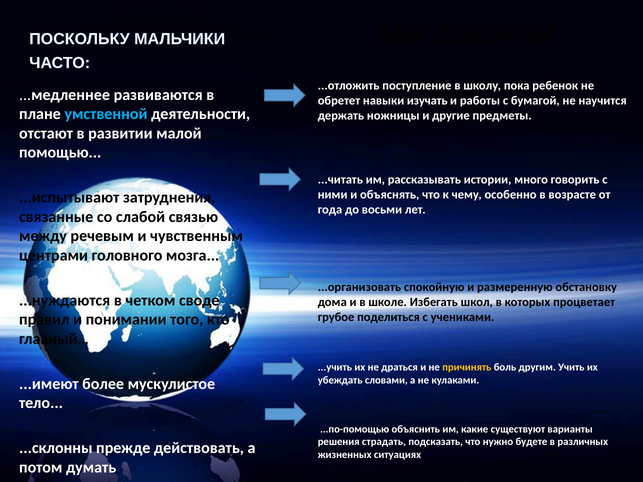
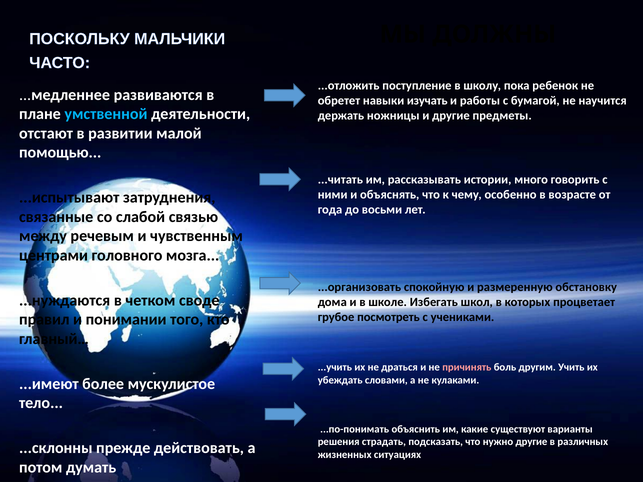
поделиться: поделиться -> посмотреть
причинять colour: yellow -> pink
...по-помощью: ...по-помощью -> ...по-понимать
нужно будете: будете -> другие
